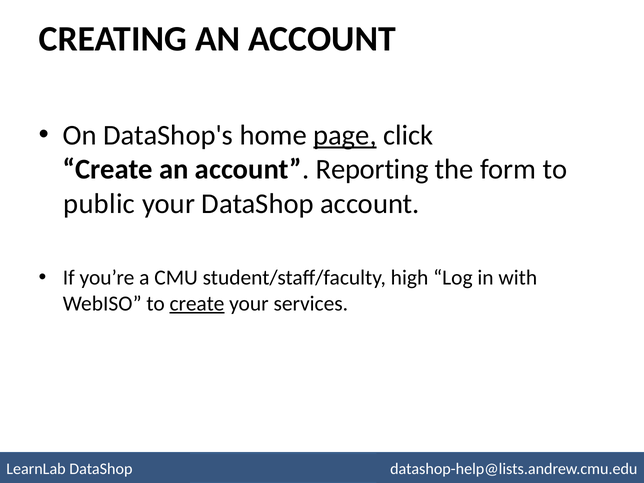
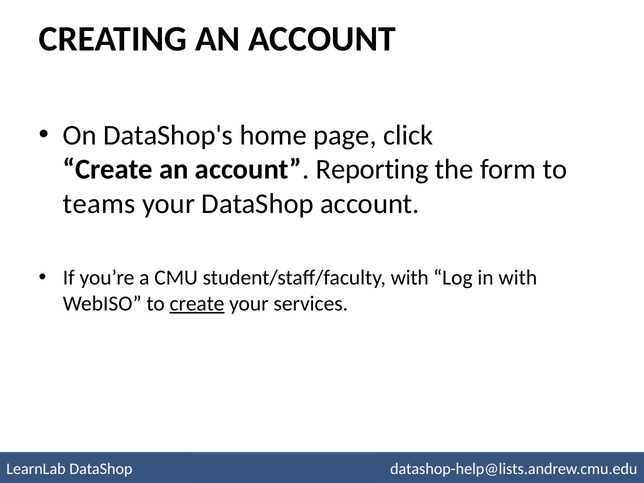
page underline: present -> none
public: public -> teams
student/staff/faculty high: high -> with
